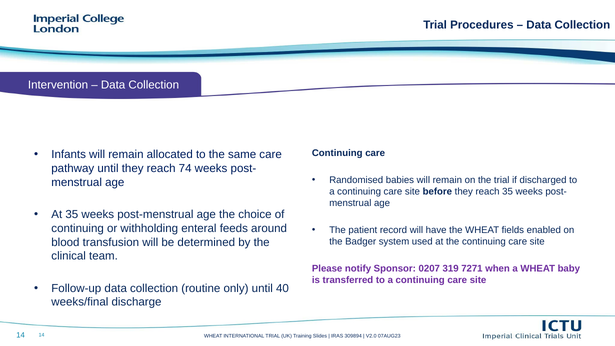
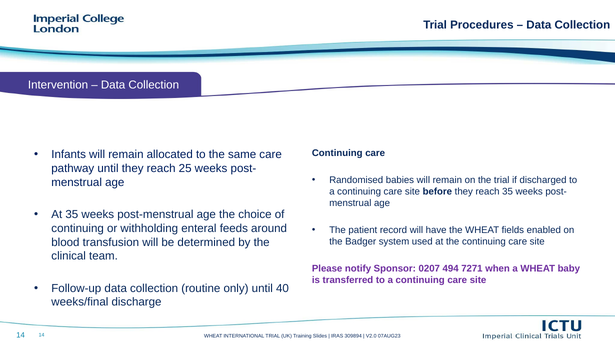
74: 74 -> 25
319: 319 -> 494
